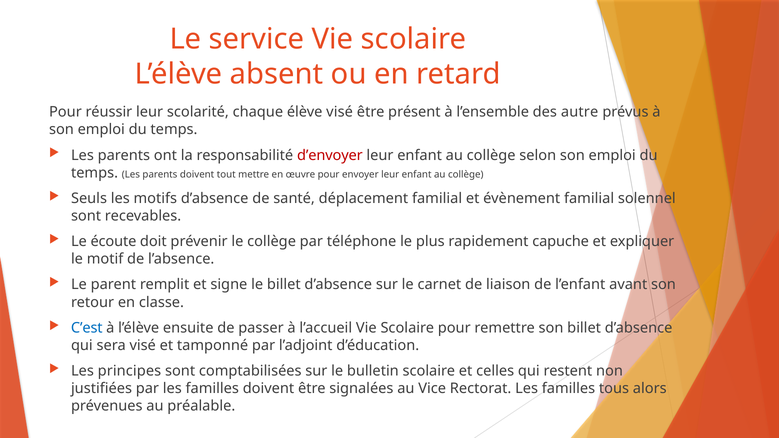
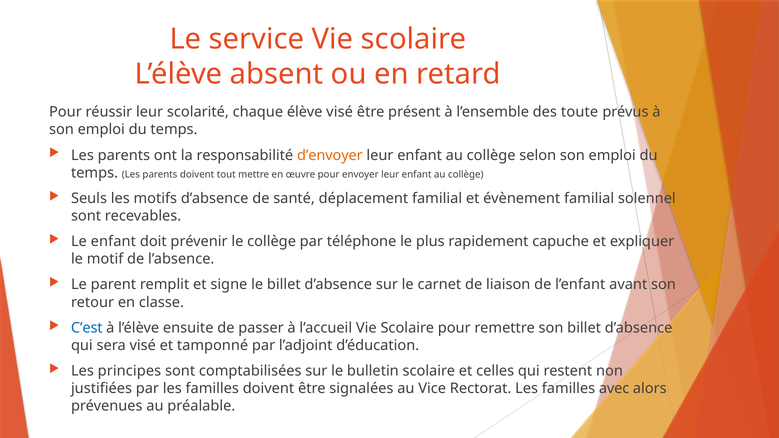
autre: autre -> toute
d’envoyer colour: red -> orange
Le écoute: écoute -> enfant
tous: tous -> avec
